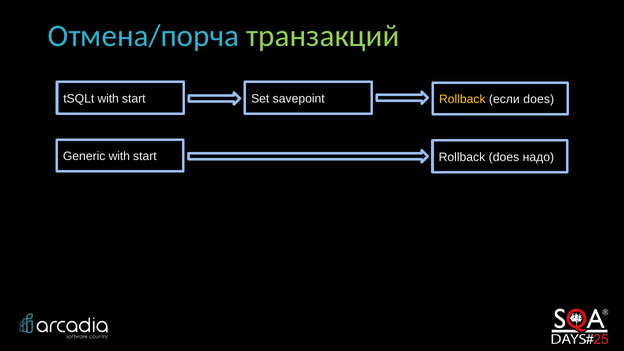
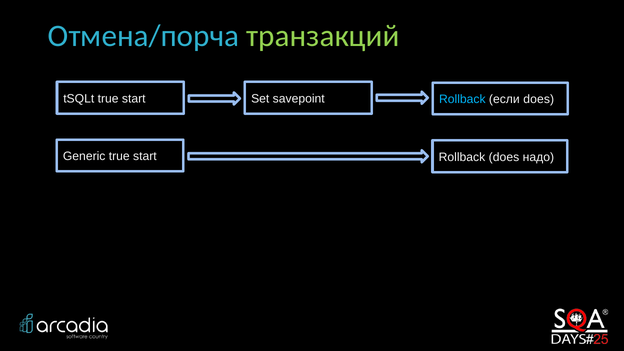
tSQLt with: with -> true
Rollback at (462, 99) colour: yellow -> light blue
Generic with: with -> true
